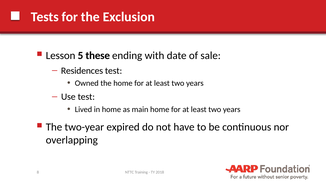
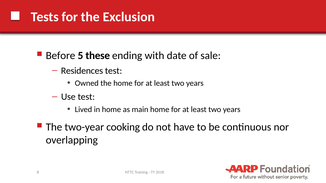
Lesson: Lesson -> Before
expired: expired -> cooking
